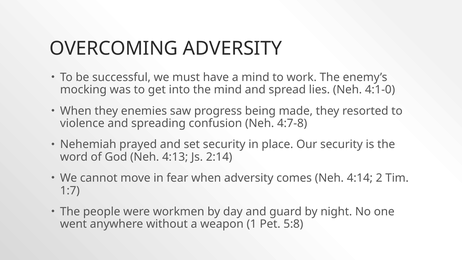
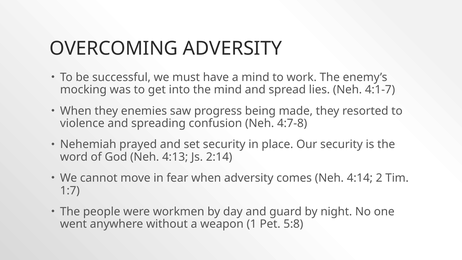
4:1-0: 4:1-0 -> 4:1-7
